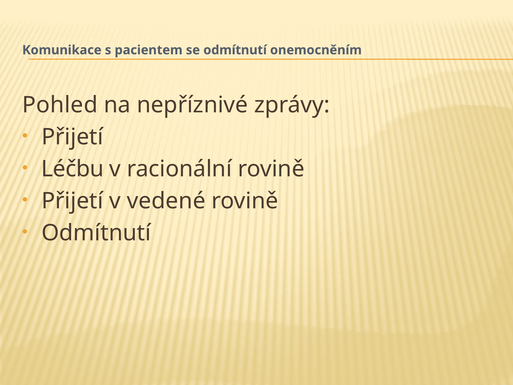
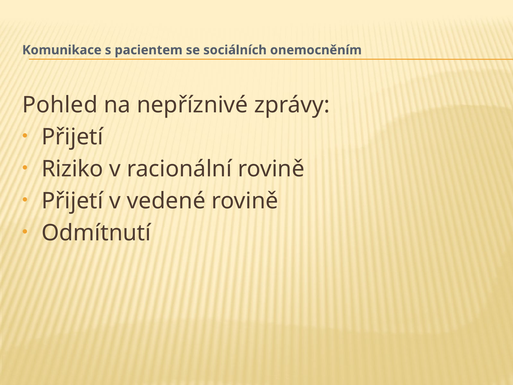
se odmítnutí: odmítnutí -> sociálních
Léčbu: Léčbu -> Riziko
